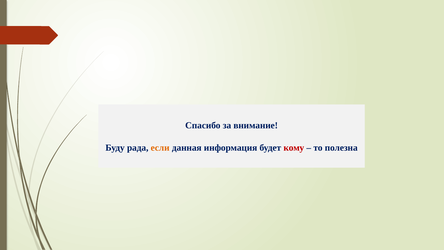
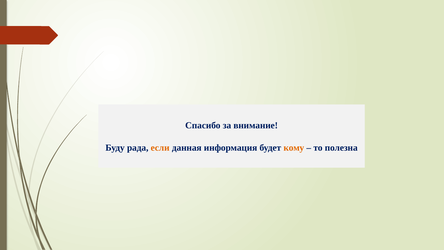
кому colour: red -> orange
